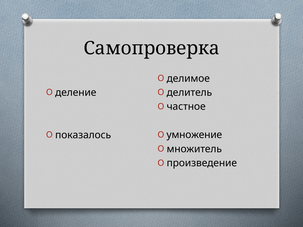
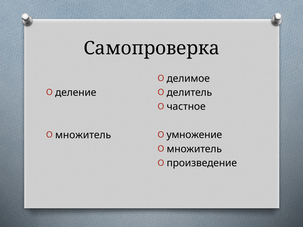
показалось at (83, 135): показалось -> множитель
